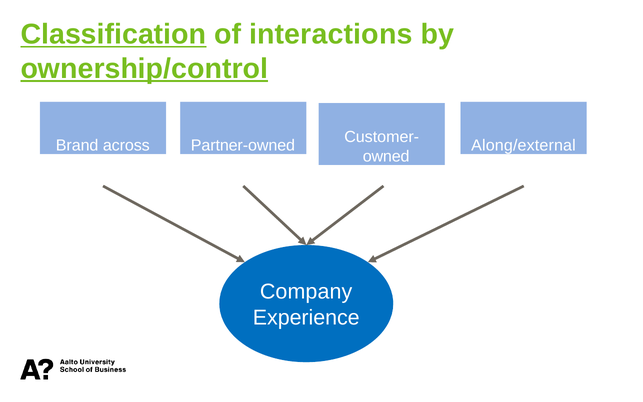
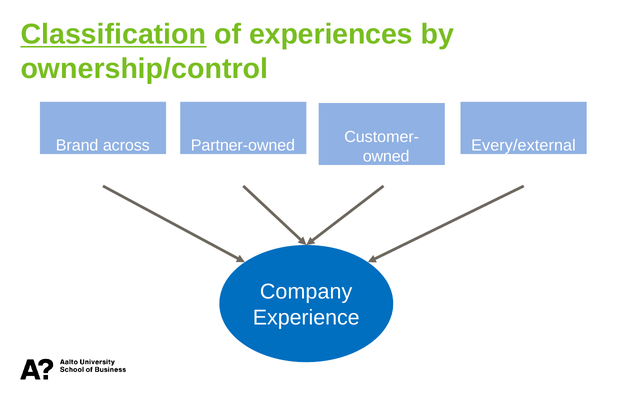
interactions: interactions -> experiences
ownership/control underline: present -> none
Along/external: Along/external -> Every/external
